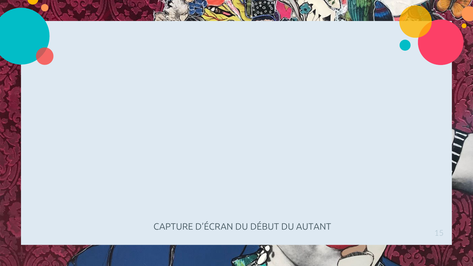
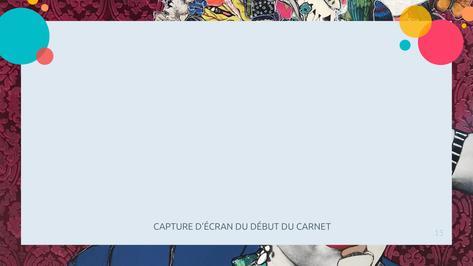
AUTANT: AUTANT -> CARNET
